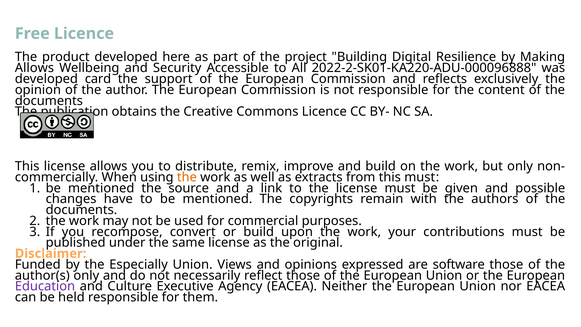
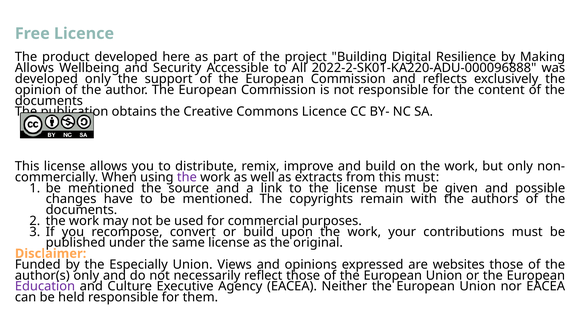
developed card: card -> only
the at (187, 177) colour: orange -> purple
software: software -> websites
